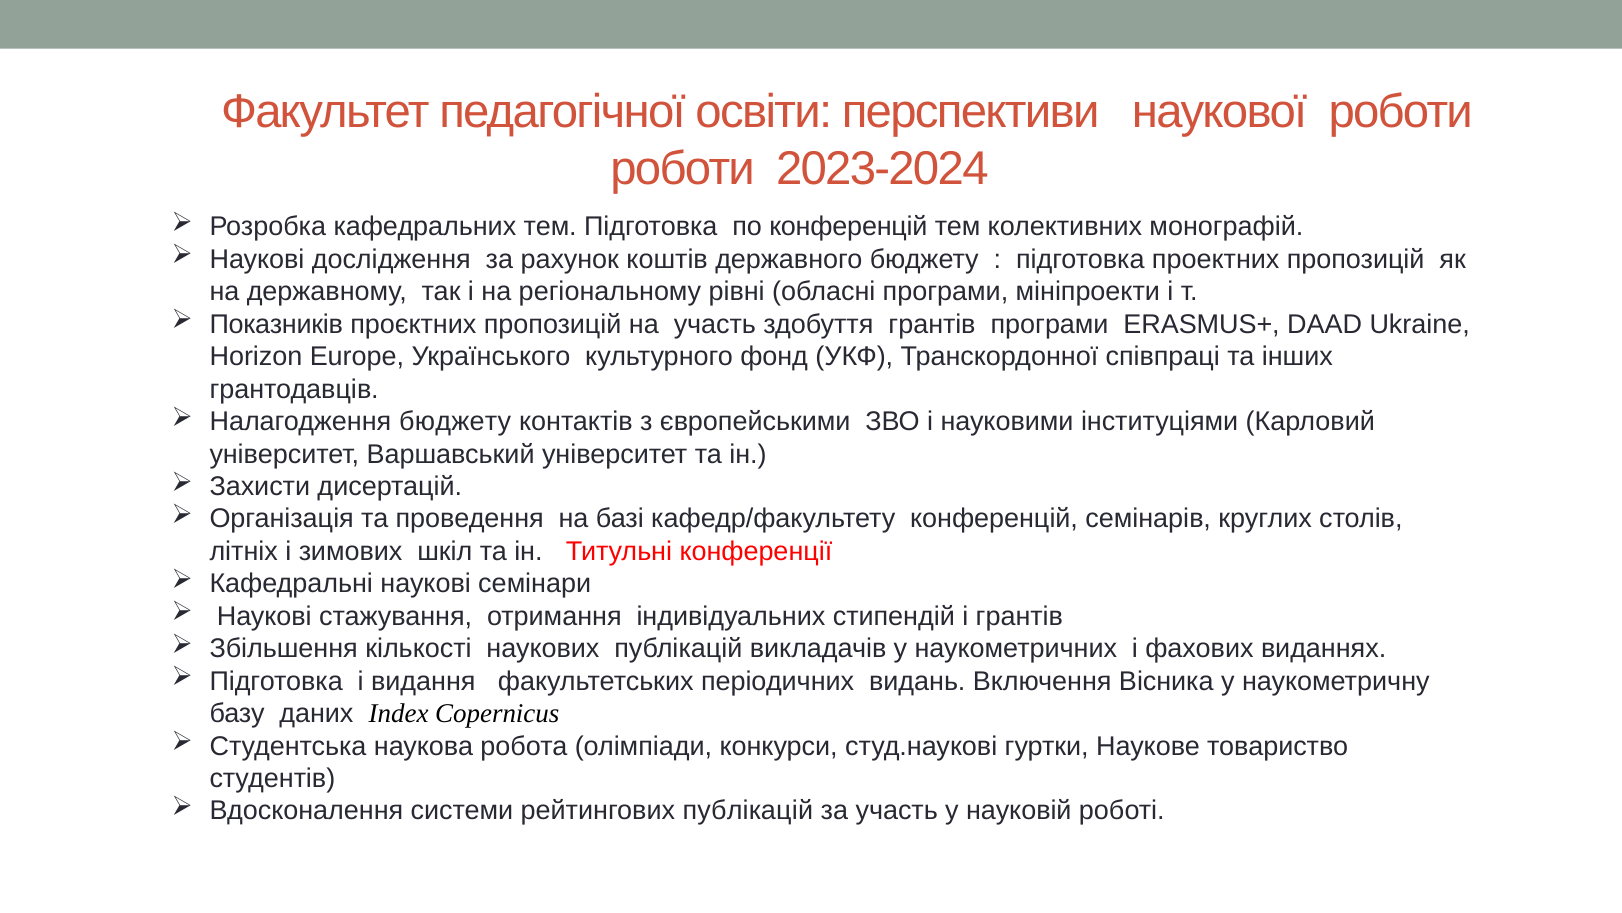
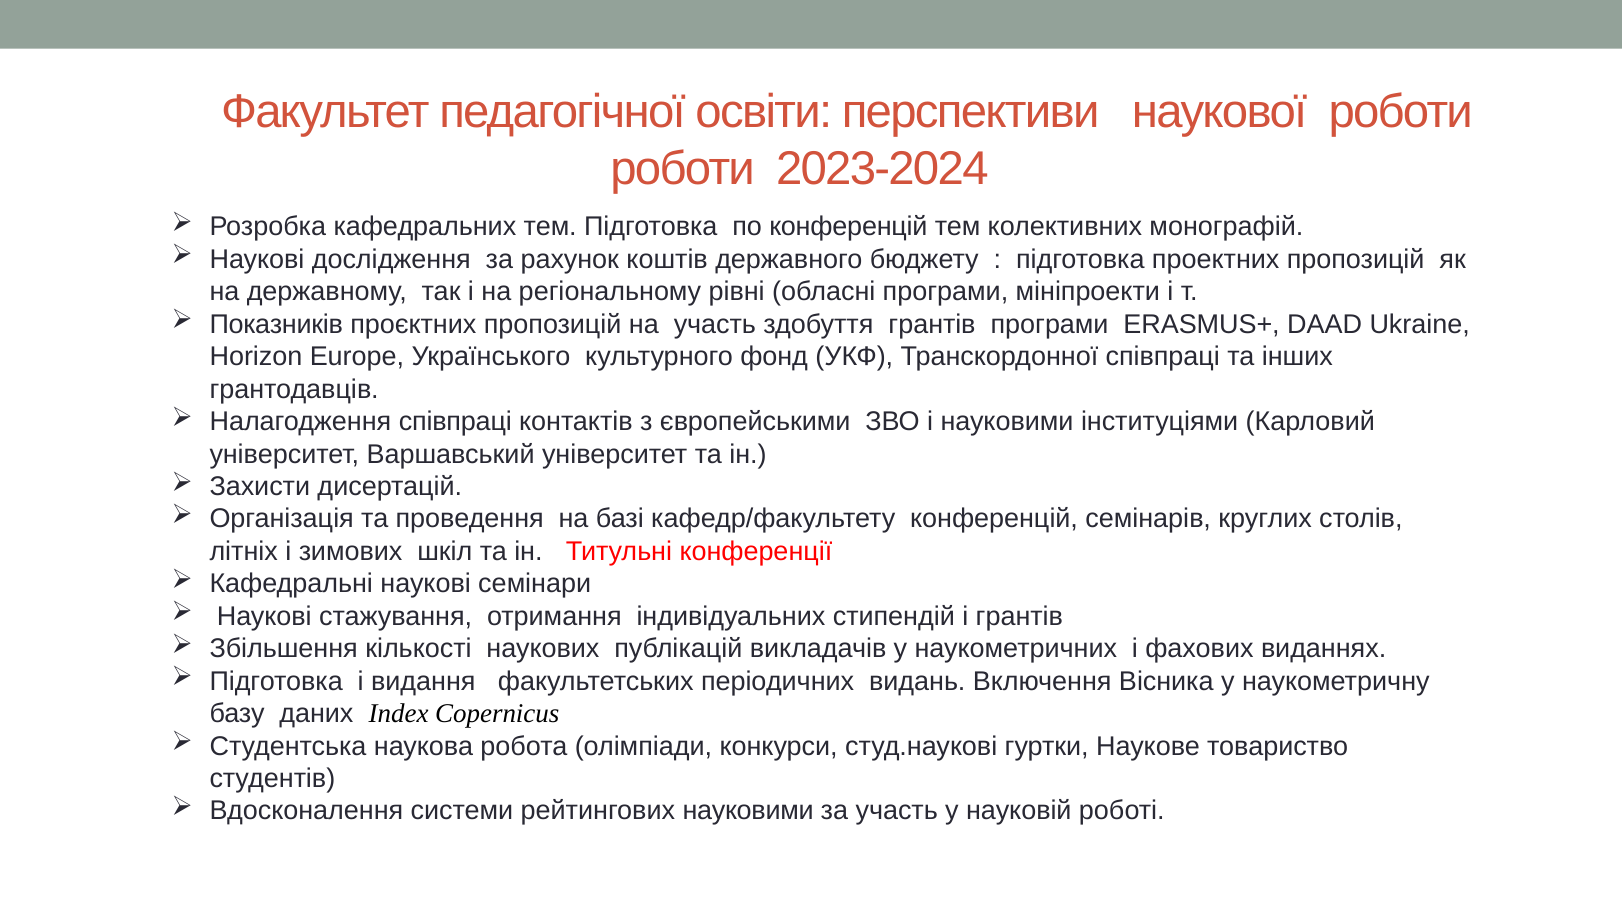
Налагодження бюджету: бюджету -> співпраці
рейтингових публікацій: публікацій -> науковими
